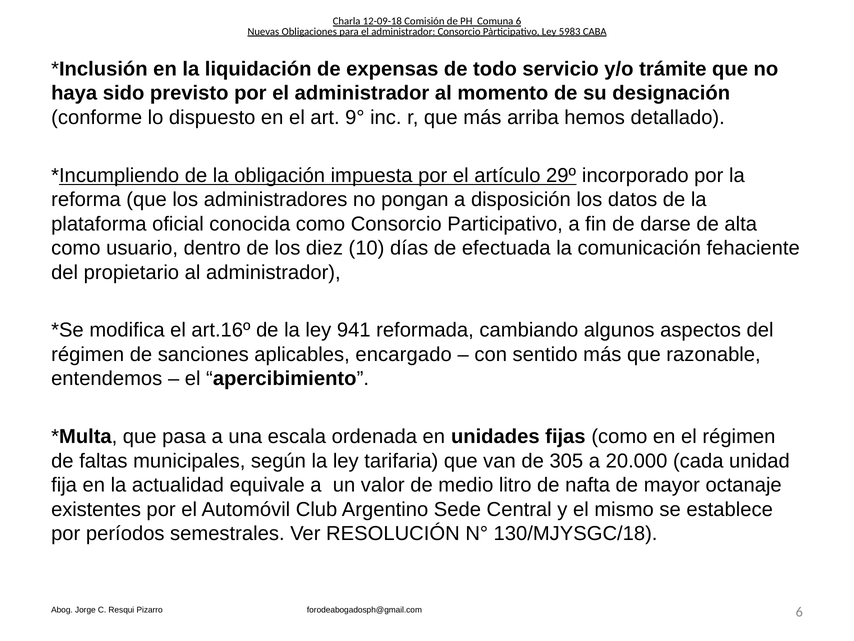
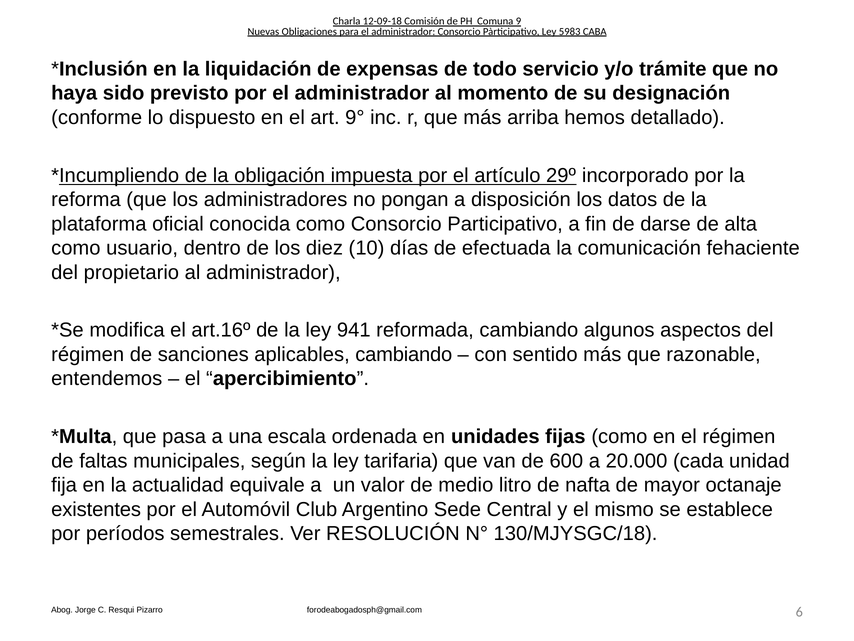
Comuna 6: 6 -> 9
aplicables encargado: encargado -> cambiando
305: 305 -> 600
